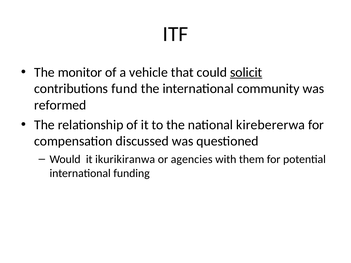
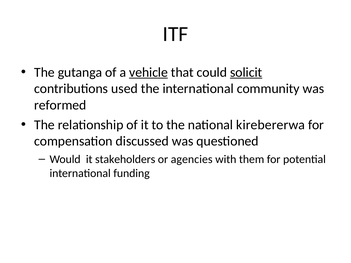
monitor: monitor -> gutanga
vehicle underline: none -> present
fund: fund -> used
ikurikiranwa: ikurikiranwa -> stakeholders
